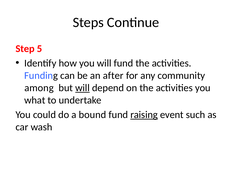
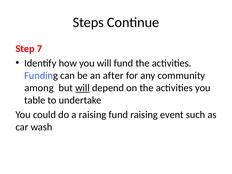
5: 5 -> 7
what: what -> table
a bound: bound -> raising
raising at (144, 115) underline: present -> none
